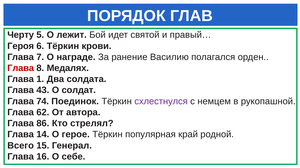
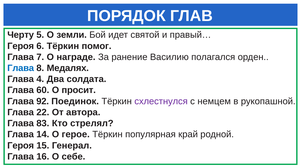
лежит: лежит -> земли
крови: крови -> помог
Глава at (21, 68) colour: red -> blue
1: 1 -> 4
43: 43 -> 60
солдат: солдат -> просит
74: 74 -> 92
62: 62 -> 22
86: 86 -> 83
Всего at (21, 146): Всего -> Героя
